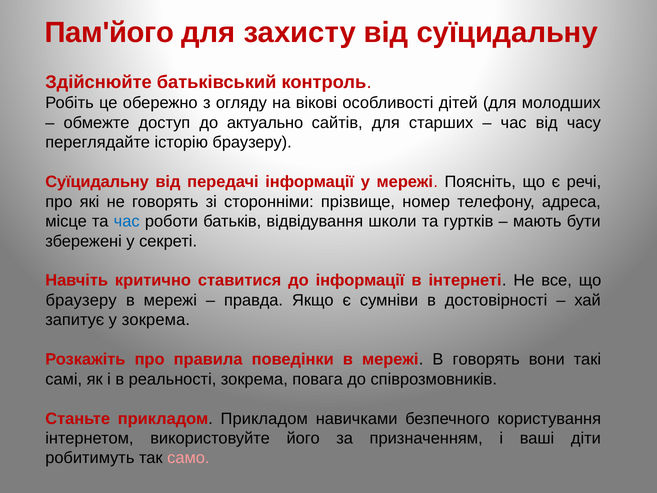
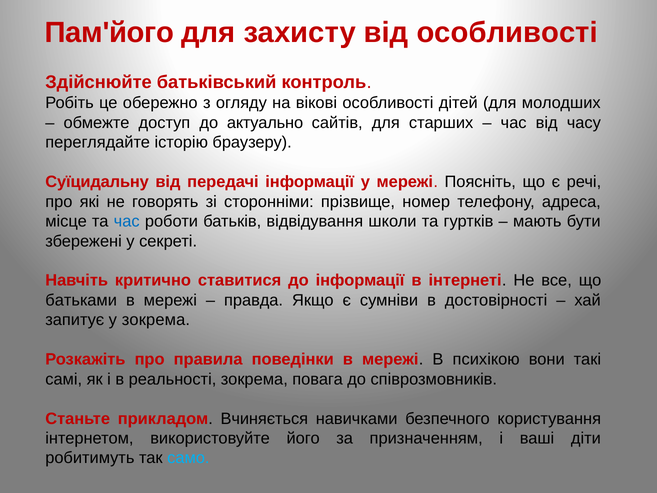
від суїцидальну: суїцидальну -> особливості
браузеру at (81, 300): браузеру -> батьками
В говорять: говорять -> психікою
прикладом Прикладом: Прикладом -> Вчиняється
само colour: pink -> light blue
